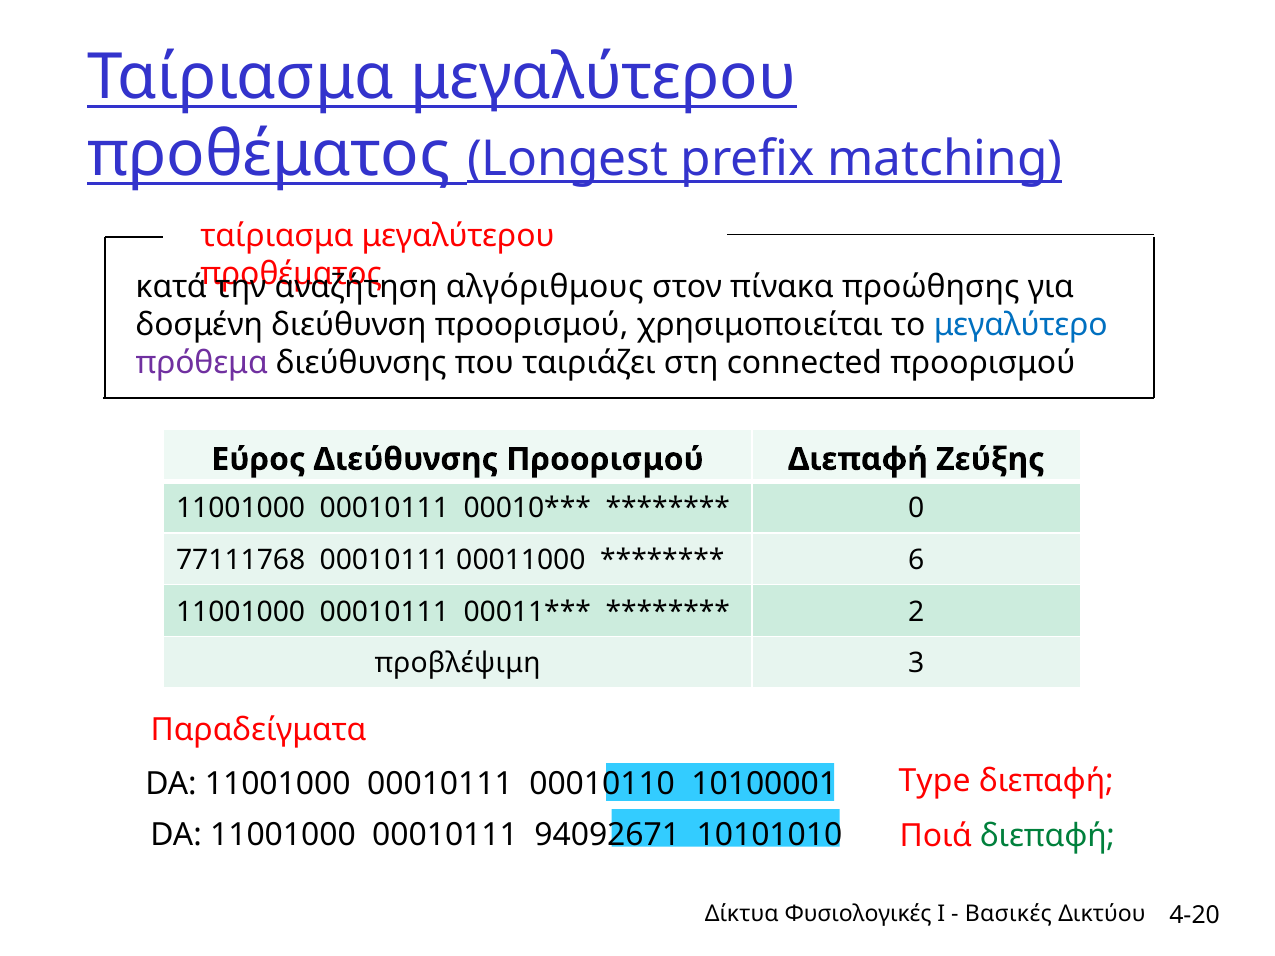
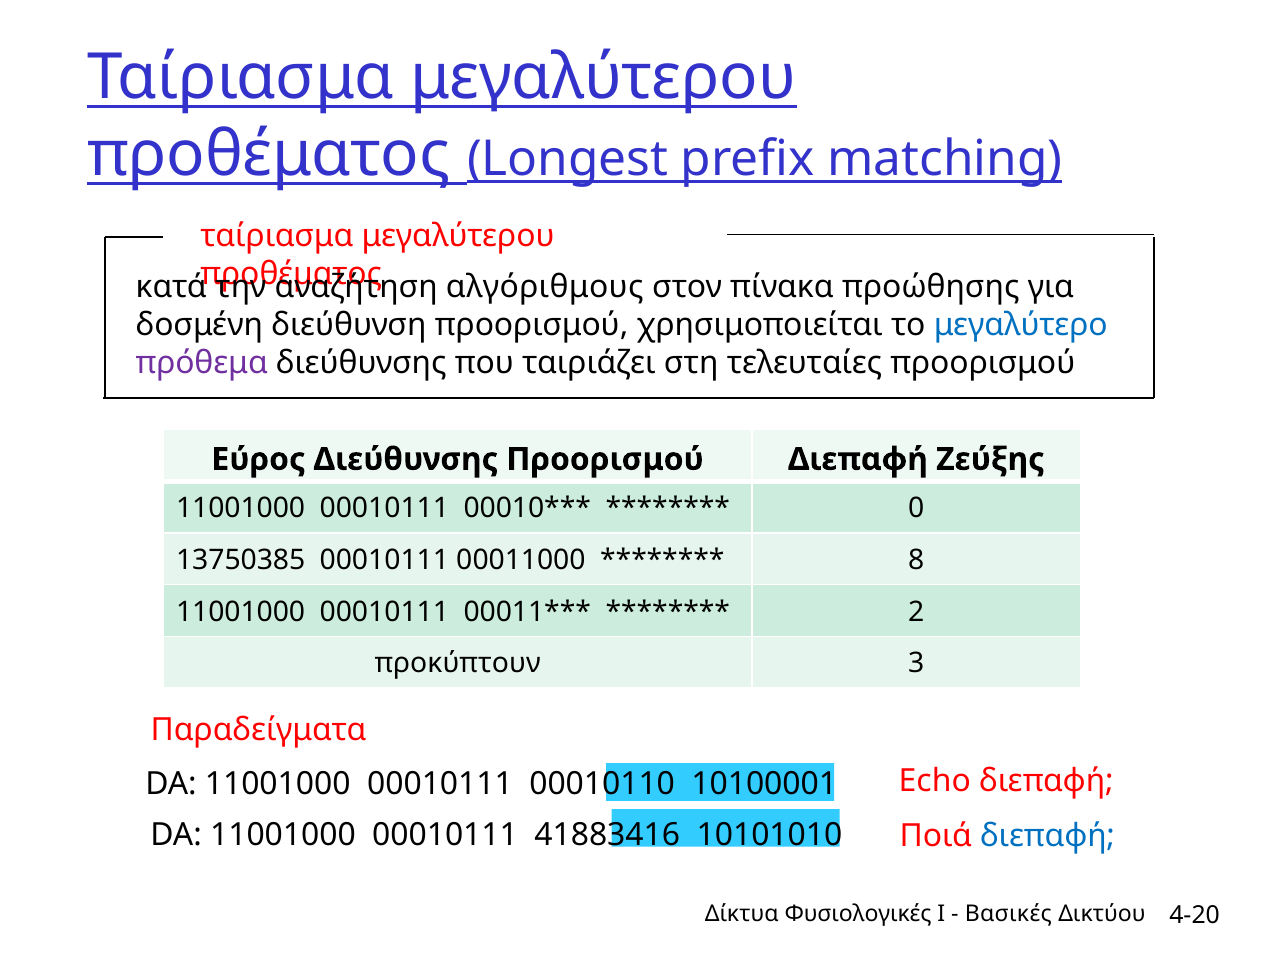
connected: connected -> τελευταίες
77111768: 77111768 -> 13750385
6: 6 -> 8
προβλέψιμη: προβλέψιμη -> προκύπτουν
Type: Type -> Echo
94092671: 94092671 -> 41883416
διεπαφή at (1048, 837) colour: green -> blue
